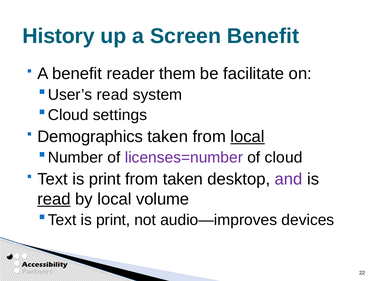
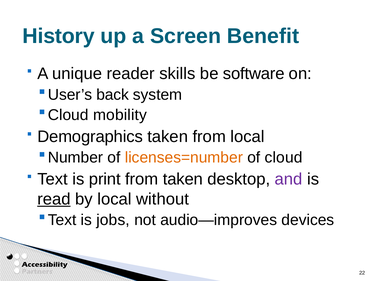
A benefit: benefit -> unique
them: them -> skills
facilitate: facilitate -> software
read at (112, 94): read -> back
settings: settings -> mobility
local at (248, 136) underline: present -> none
licenses=number colour: purple -> orange
volume: volume -> without
print at (113, 220): print -> jobs
